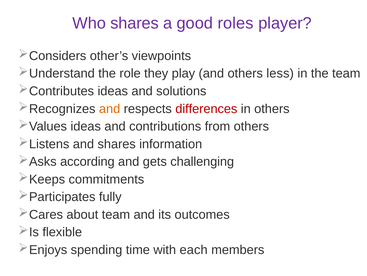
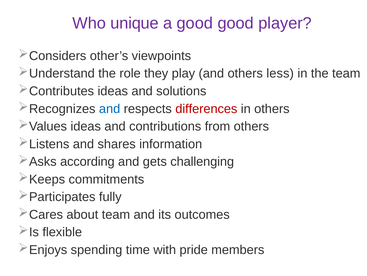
Who shares: shares -> unique
good roles: roles -> good
and at (110, 108) colour: orange -> blue
each: each -> pride
